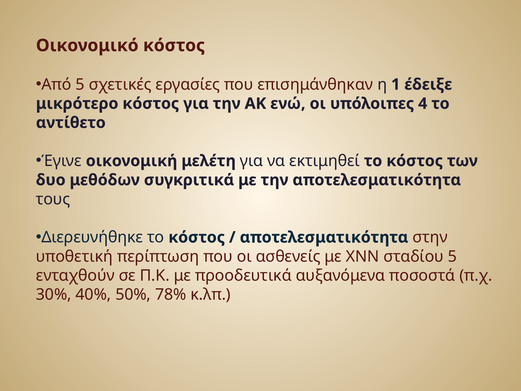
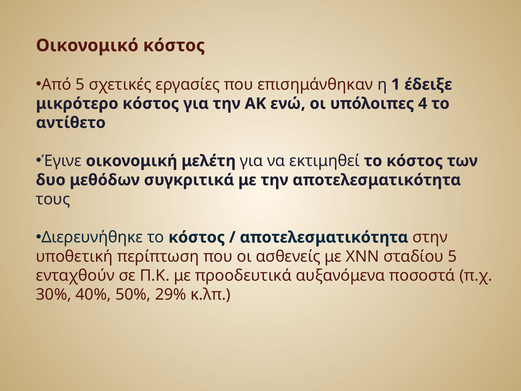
78%: 78% -> 29%
